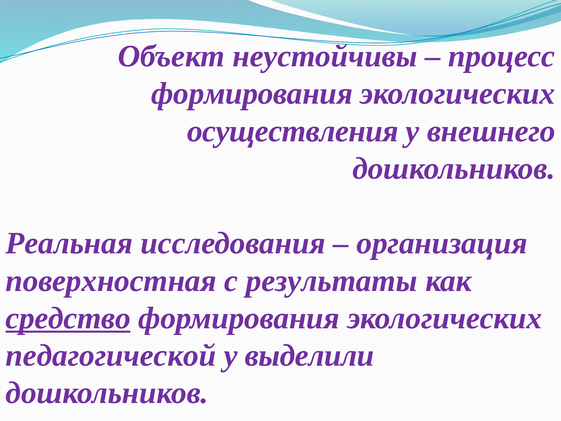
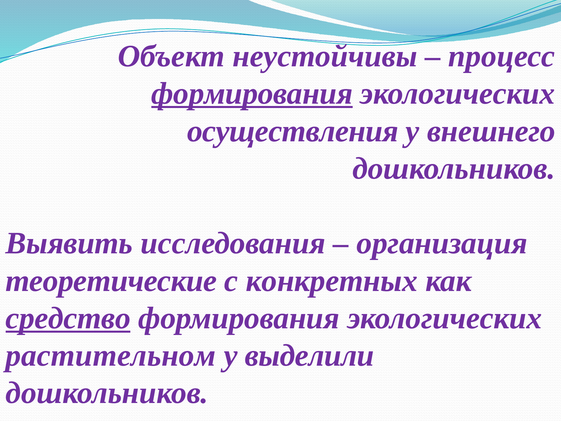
формирования at (252, 94) underline: none -> present
Реальная: Реальная -> Выявить
поверхностная: поверхностная -> теоретические
результаты: результаты -> конкретных
педагогической: педагогической -> растительном
